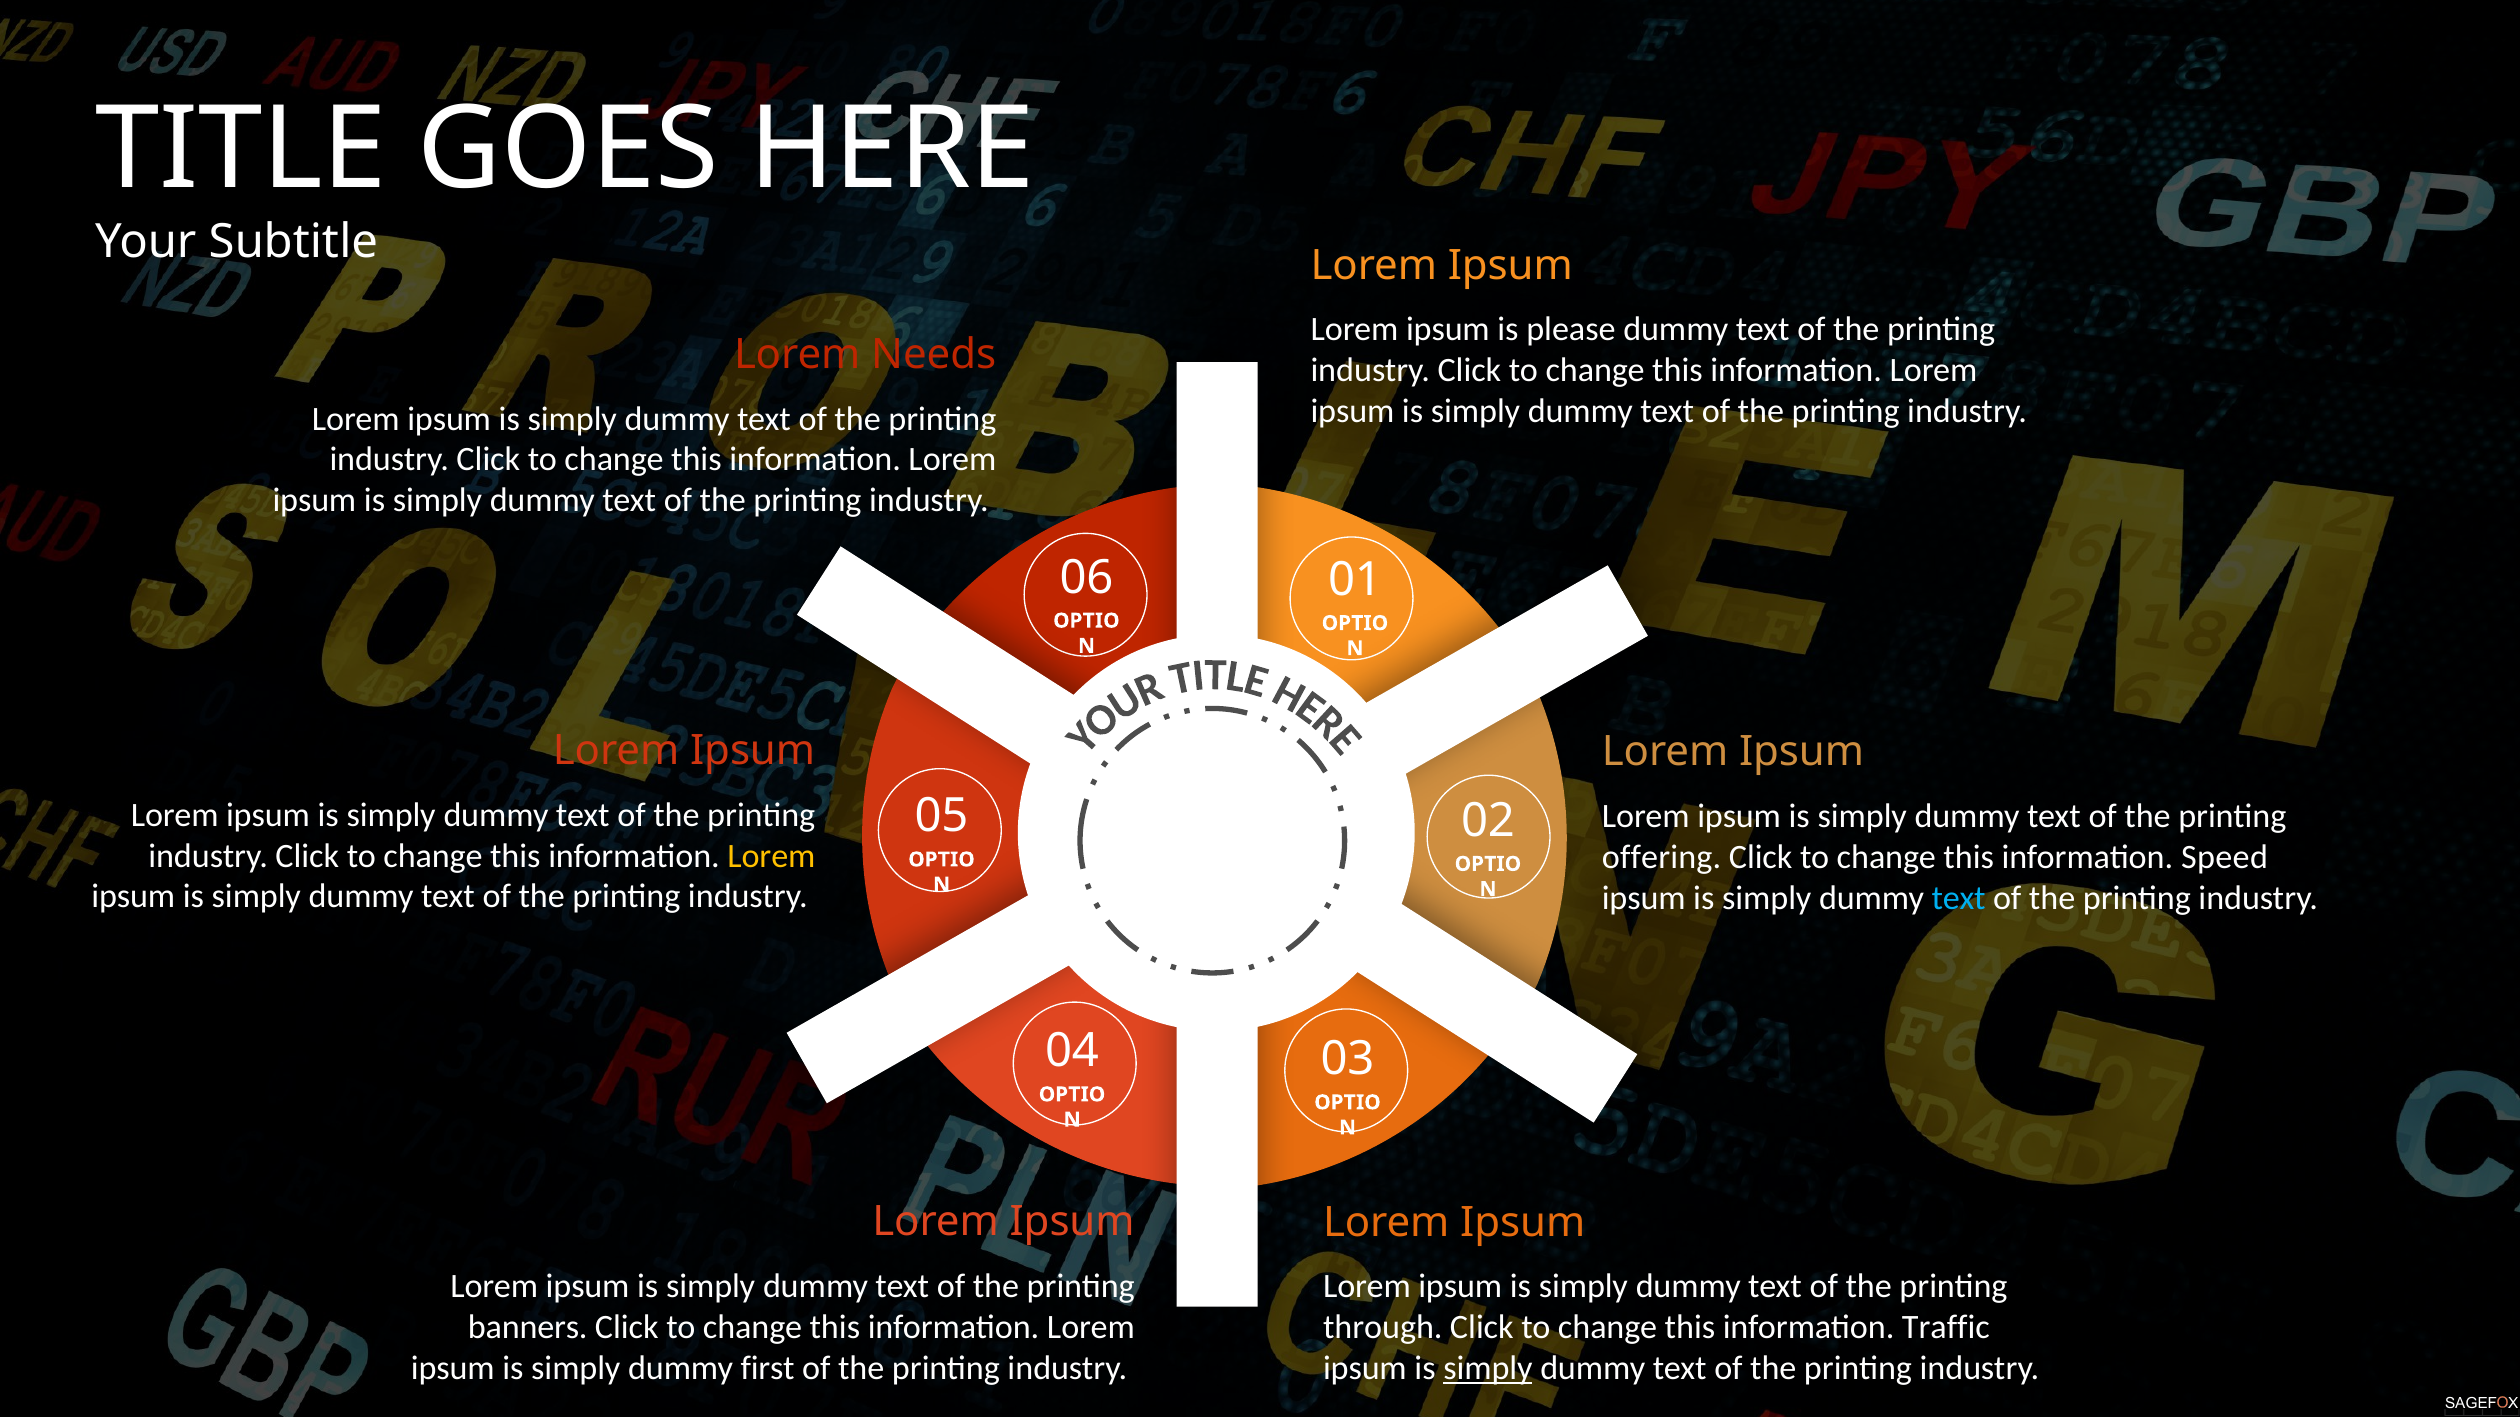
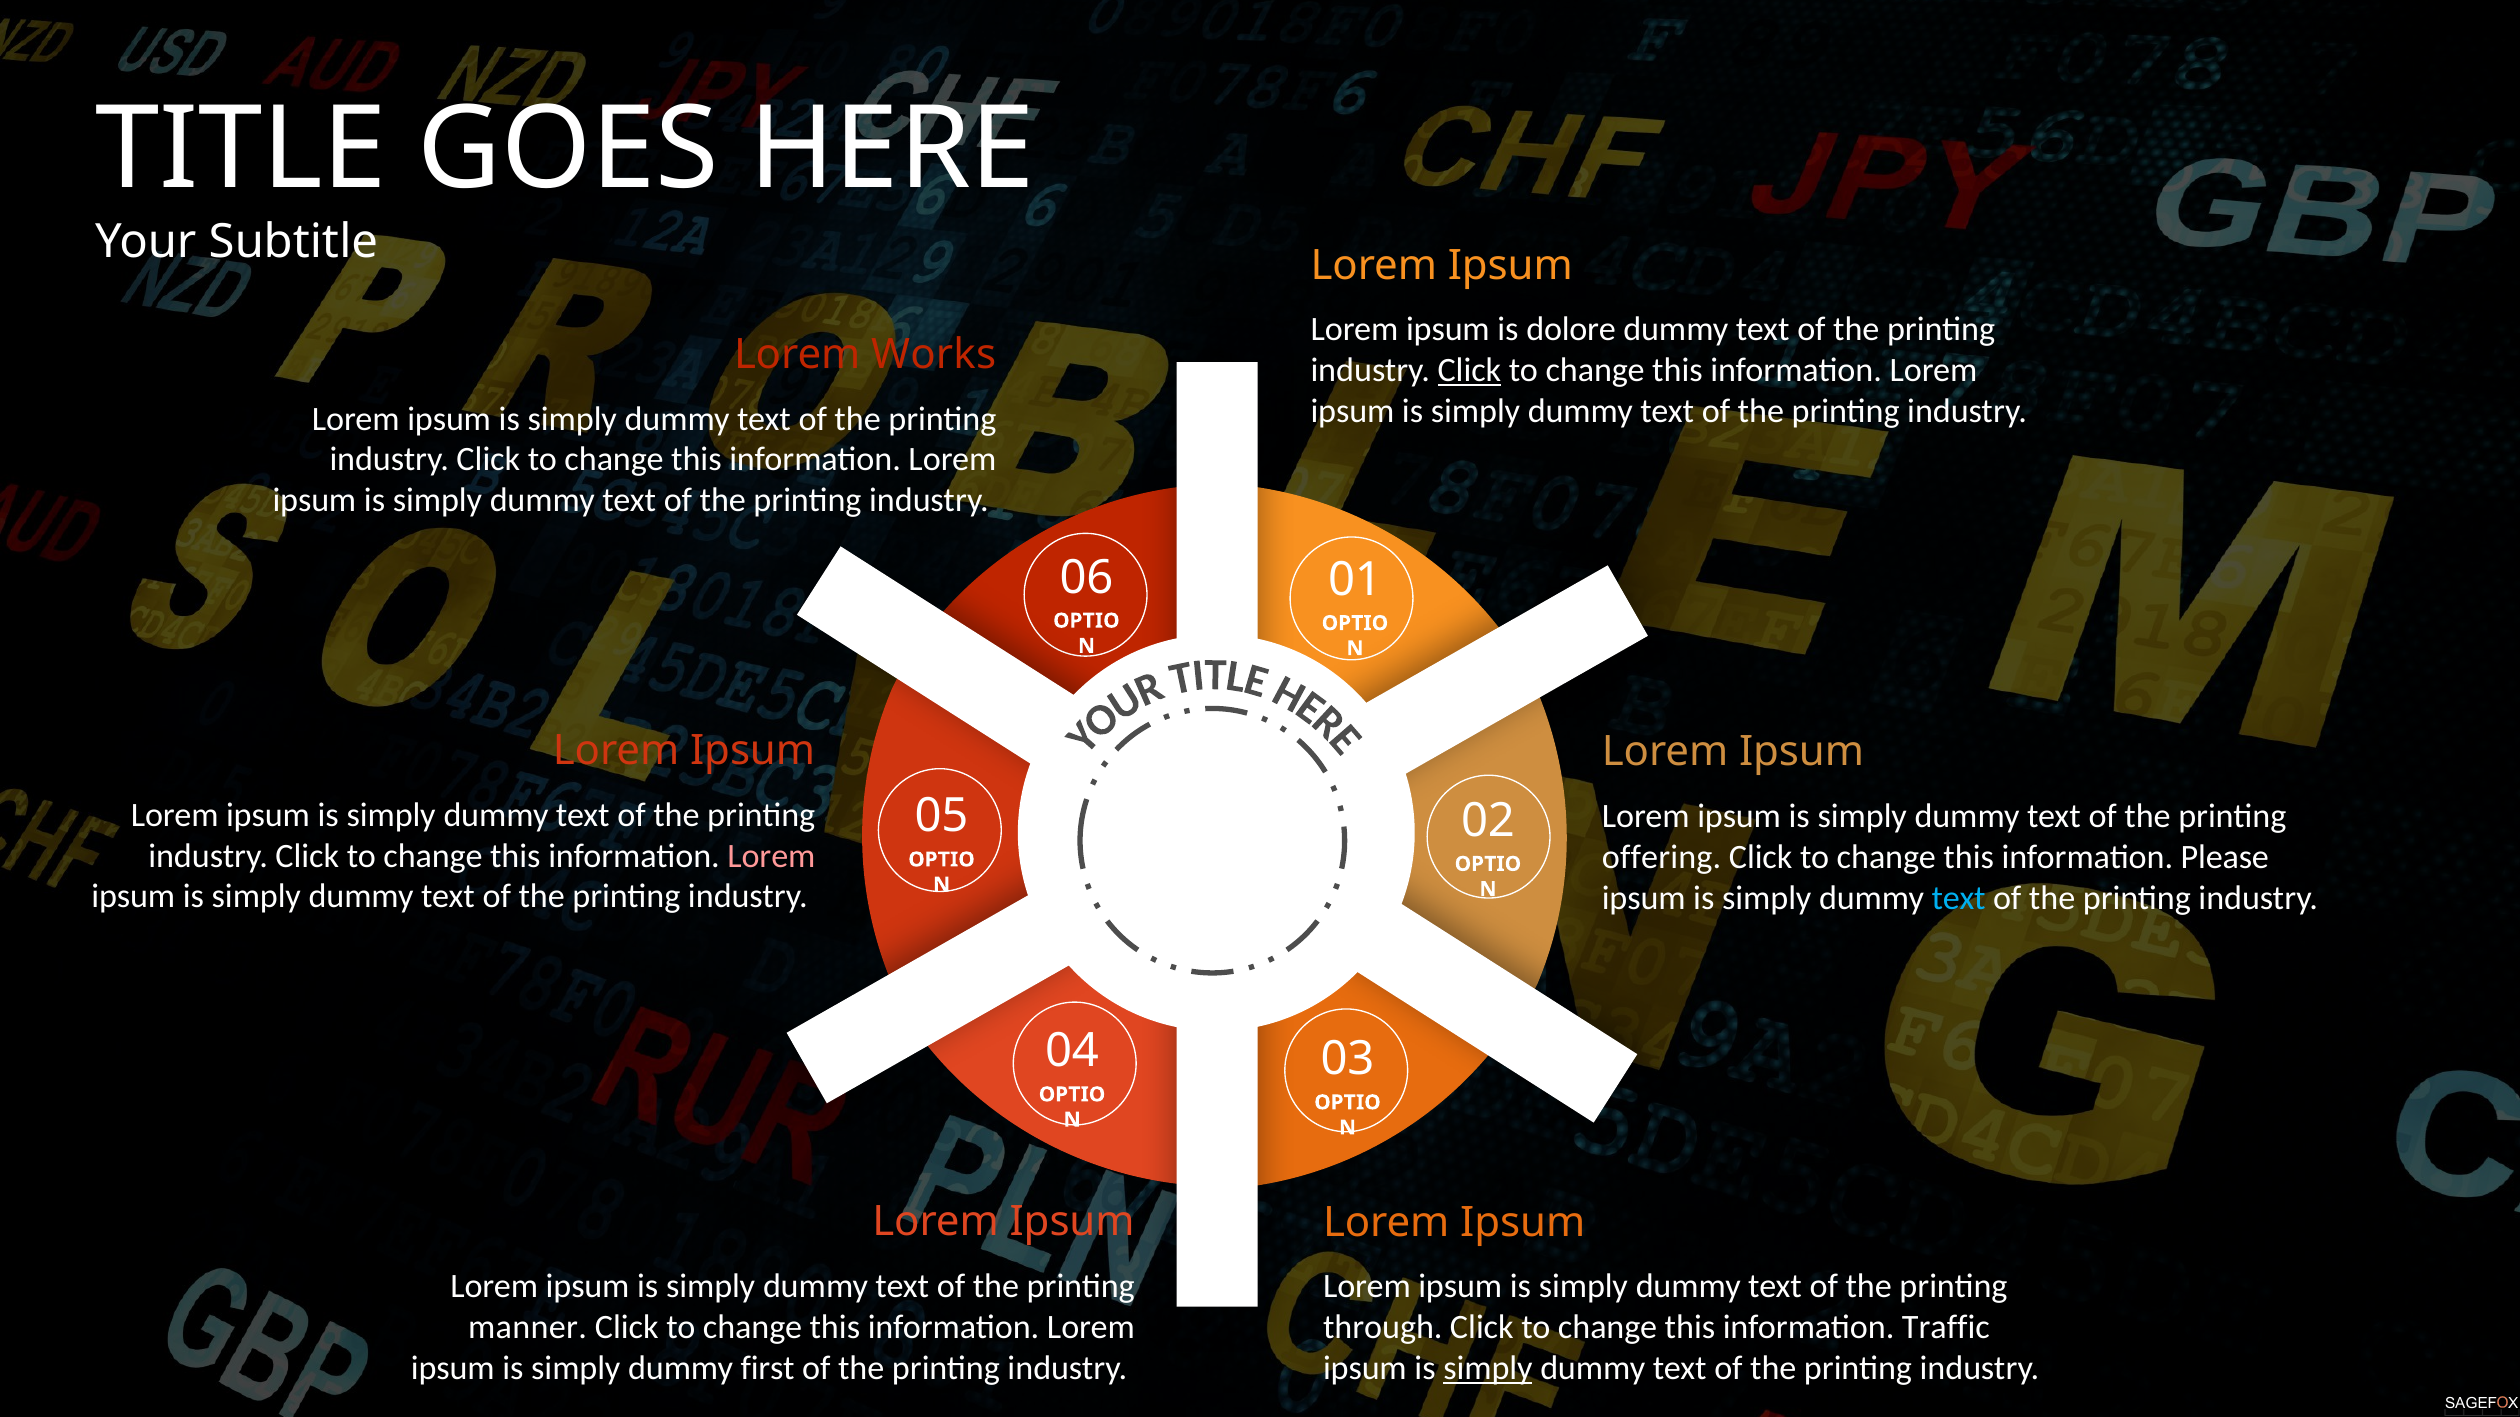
please: please -> dolore
Needs: Needs -> Works
Click at (1469, 370) underline: none -> present
Lorem at (771, 856) colour: yellow -> pink
Speed: Speed -> Please
banners: banners -> manner
